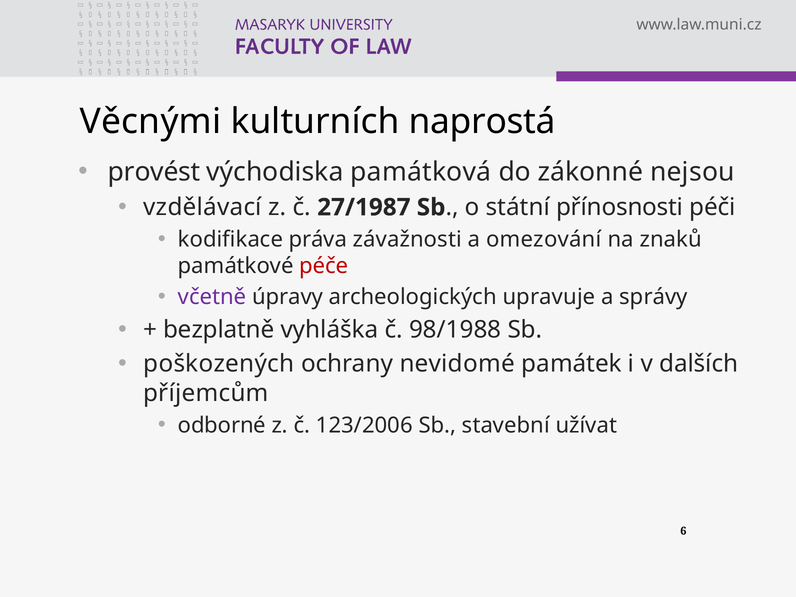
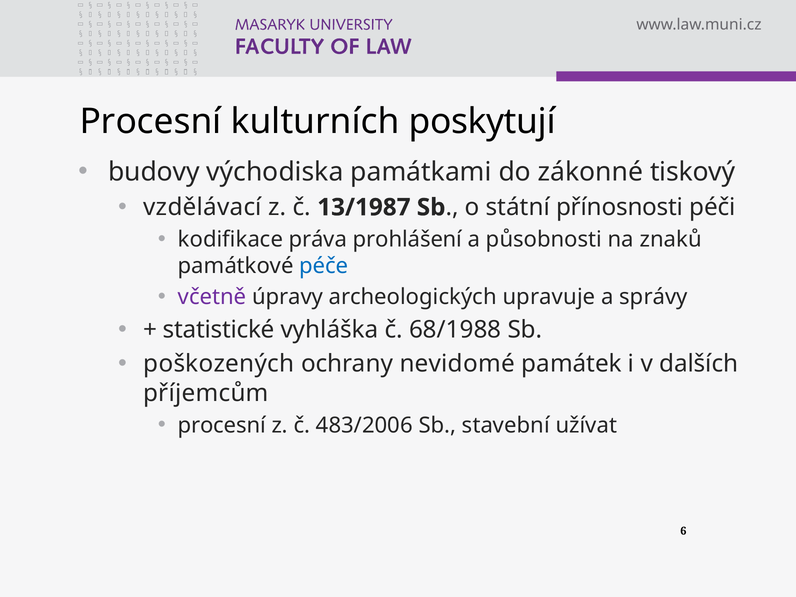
Věcnými at (150, 122): Věcnými -> Procesní
naprostá: naprostá -> poskytují
provést: provést -> budovy
památková: památková -> památkami
nejsou: nejsou -> tiskový
27/1987: 27/1987 -> 13/1987
závažnosti: závažnosti -> prohlášení
omezování: omezování -> působnosti
péče colour: red -> blue
bezplatně: bezplatně -> statistické
98/1988: 98/1988 -> 68/1988
odborné at (222, 425): odborné -> procesní
123/2006: 123/2006 -> 483/2006
